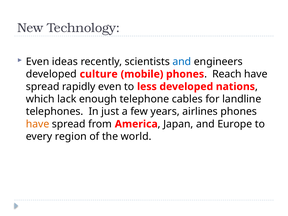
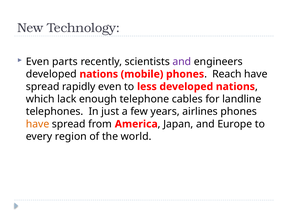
ideas: ideas -> parts
and at (182, 62) colour: blue -> purple
culture at (99, 74): culture -> nations
